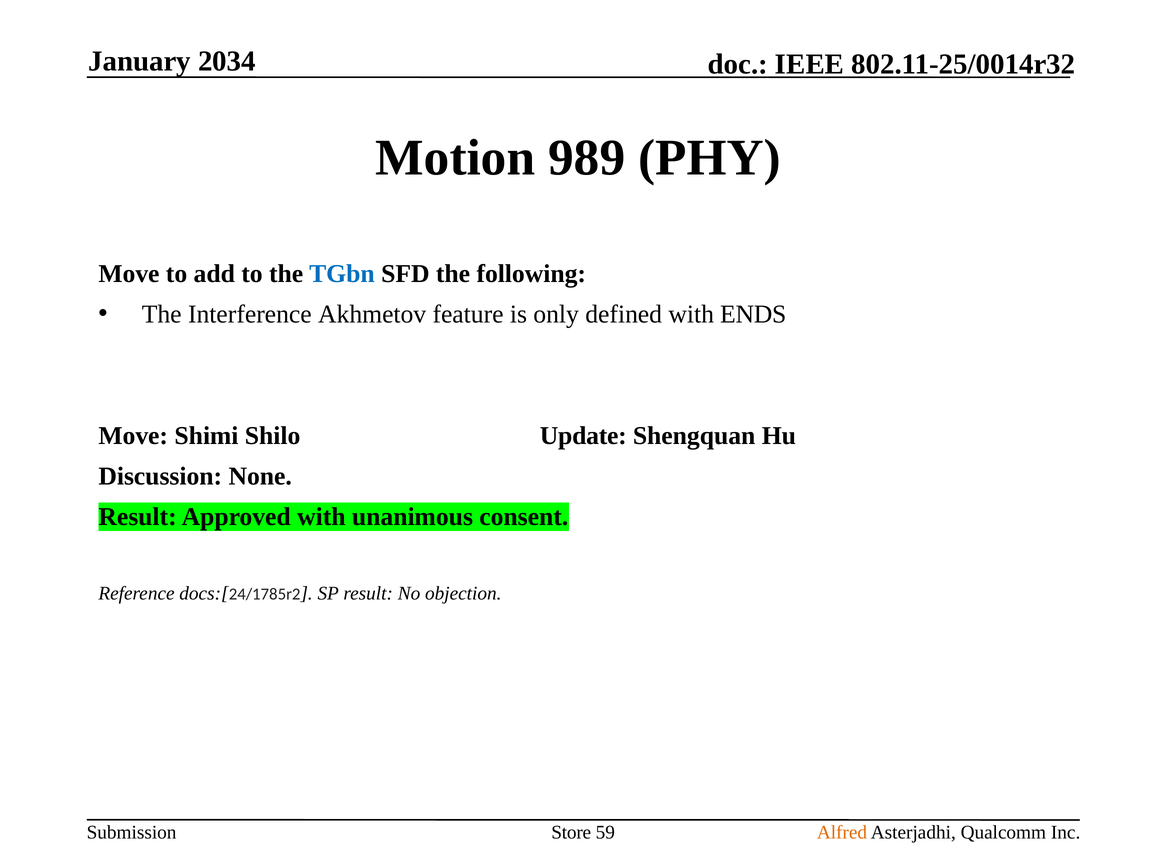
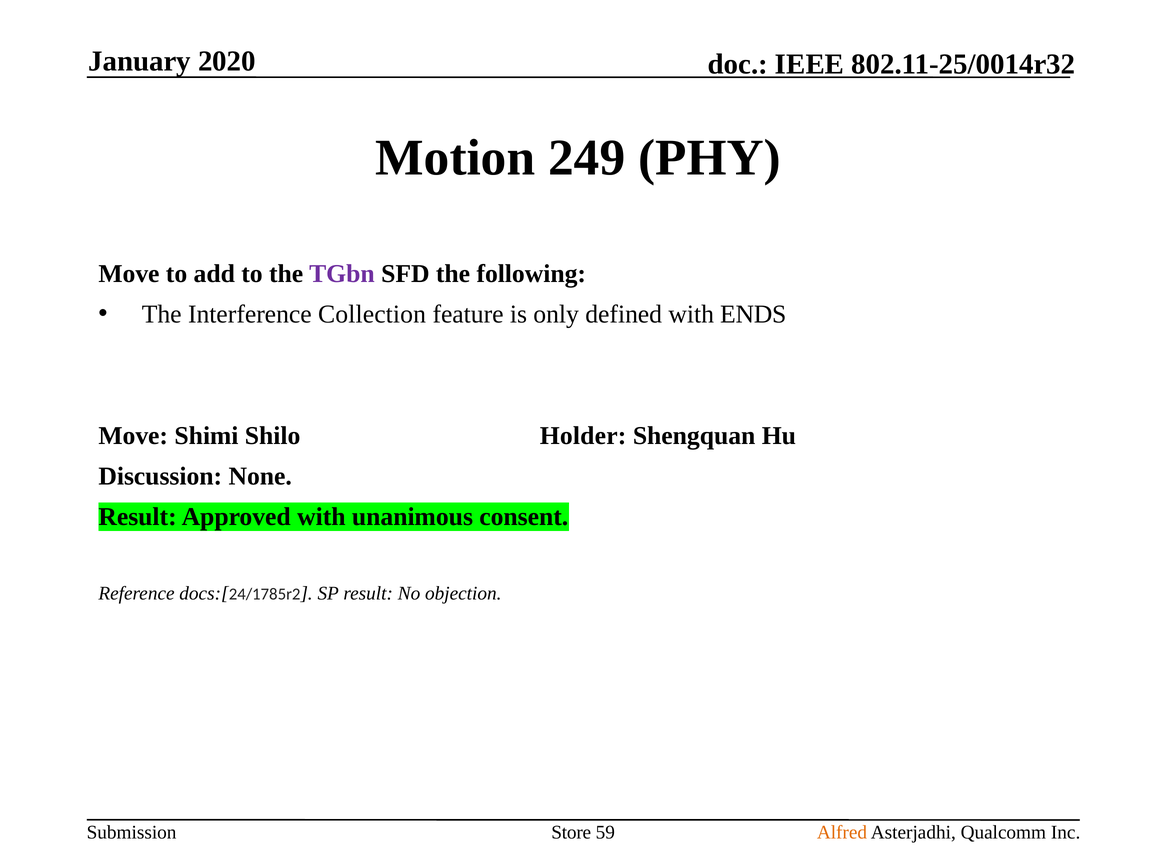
2034: 2034 -> 2020
989: 989 -> 249
TGbn colour: blue -> purple
Akhmetov: Akhmetov -> Collection
Update: Update -> Holder
